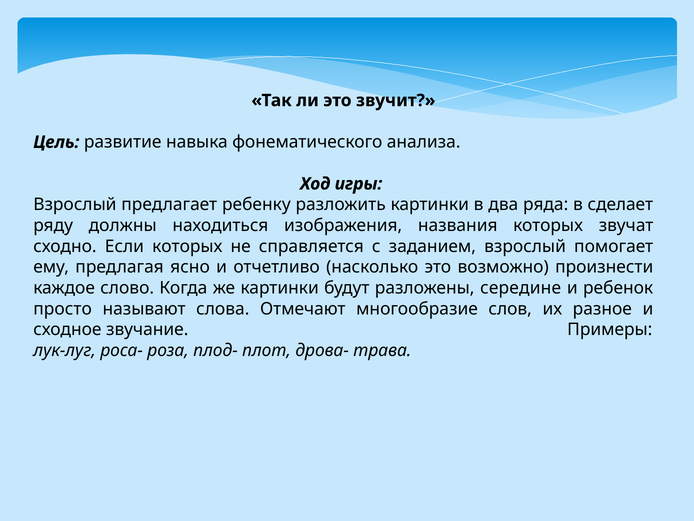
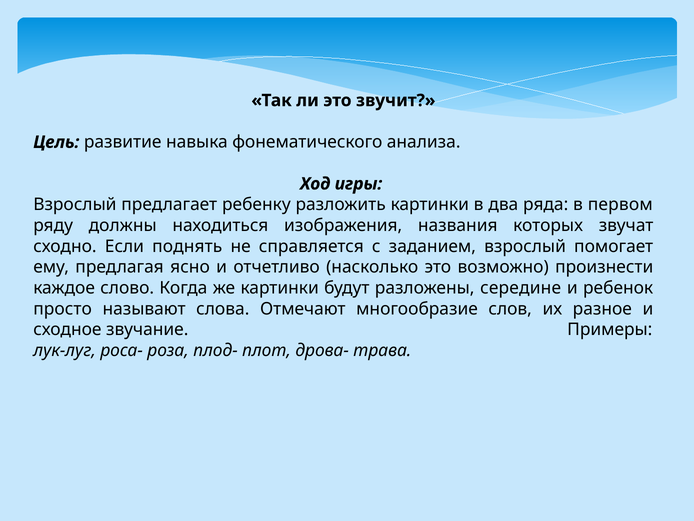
сделает: сделает -> первом
Если которых: которых -> поднять
